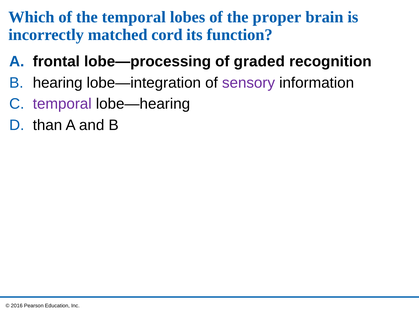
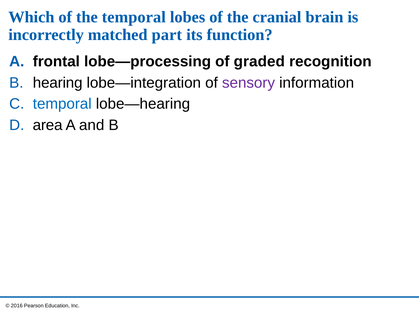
proper: proper -> cranial
cord: cord -> part
temporal at (62, 104) colour: purple -> blue
than: than -> area
